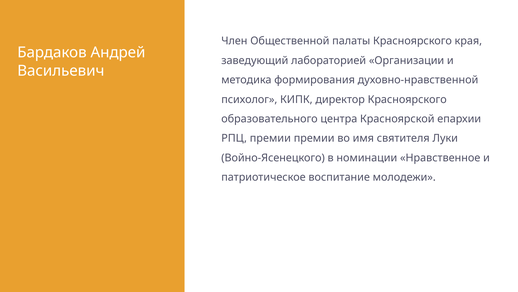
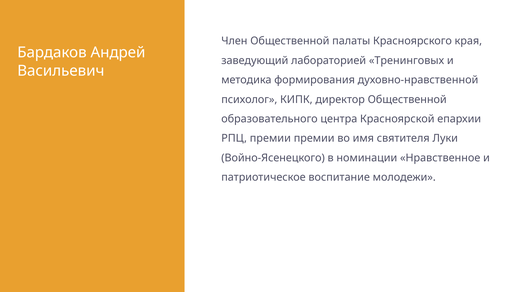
Организации: Организации -> Тренинговых
директор Красноярского: Красноярского -> Общественной
